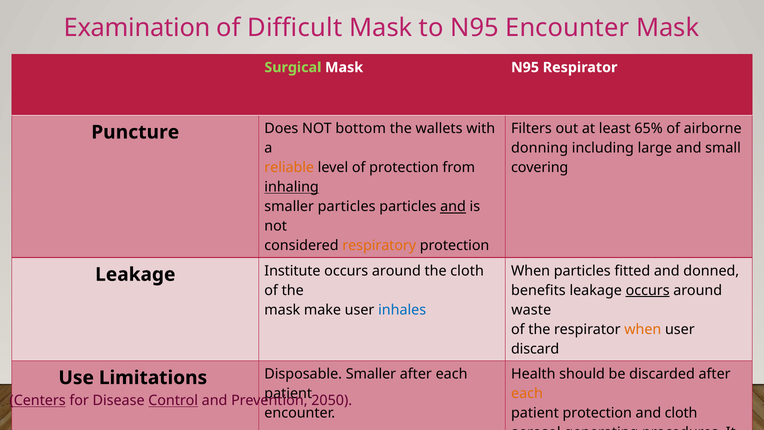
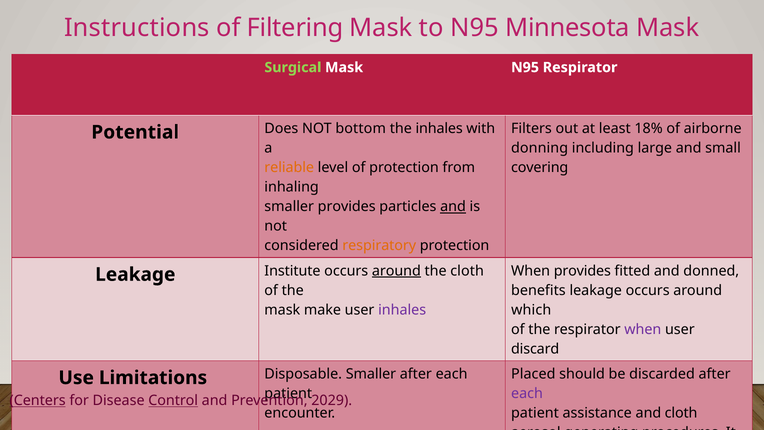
Examination: Examination -> Instructions
of Difficult: Difficult -> Filtering
N95 Encounter: Encounter -> Minnesota
65%: 65% -> 18%
Puncture: Puncture -> Potential
the wallets: wallets -> inhales
inhaling underline: present -> none
smaller particles: particles -> provides
When particles: particles -> provides
around at (396, 271) underline: none -> present
occurs at (648, 290) underline: present -> none
inhales at (402, 310) colour: blue -> purple
waste: waste -> which
when at (643, 329) colour: orange -> purple
Health: Health -> Placed
each at (527, 393) colour: orange -> purple
2050: 2050 -> 2029
patient protection: protection -> assistance
